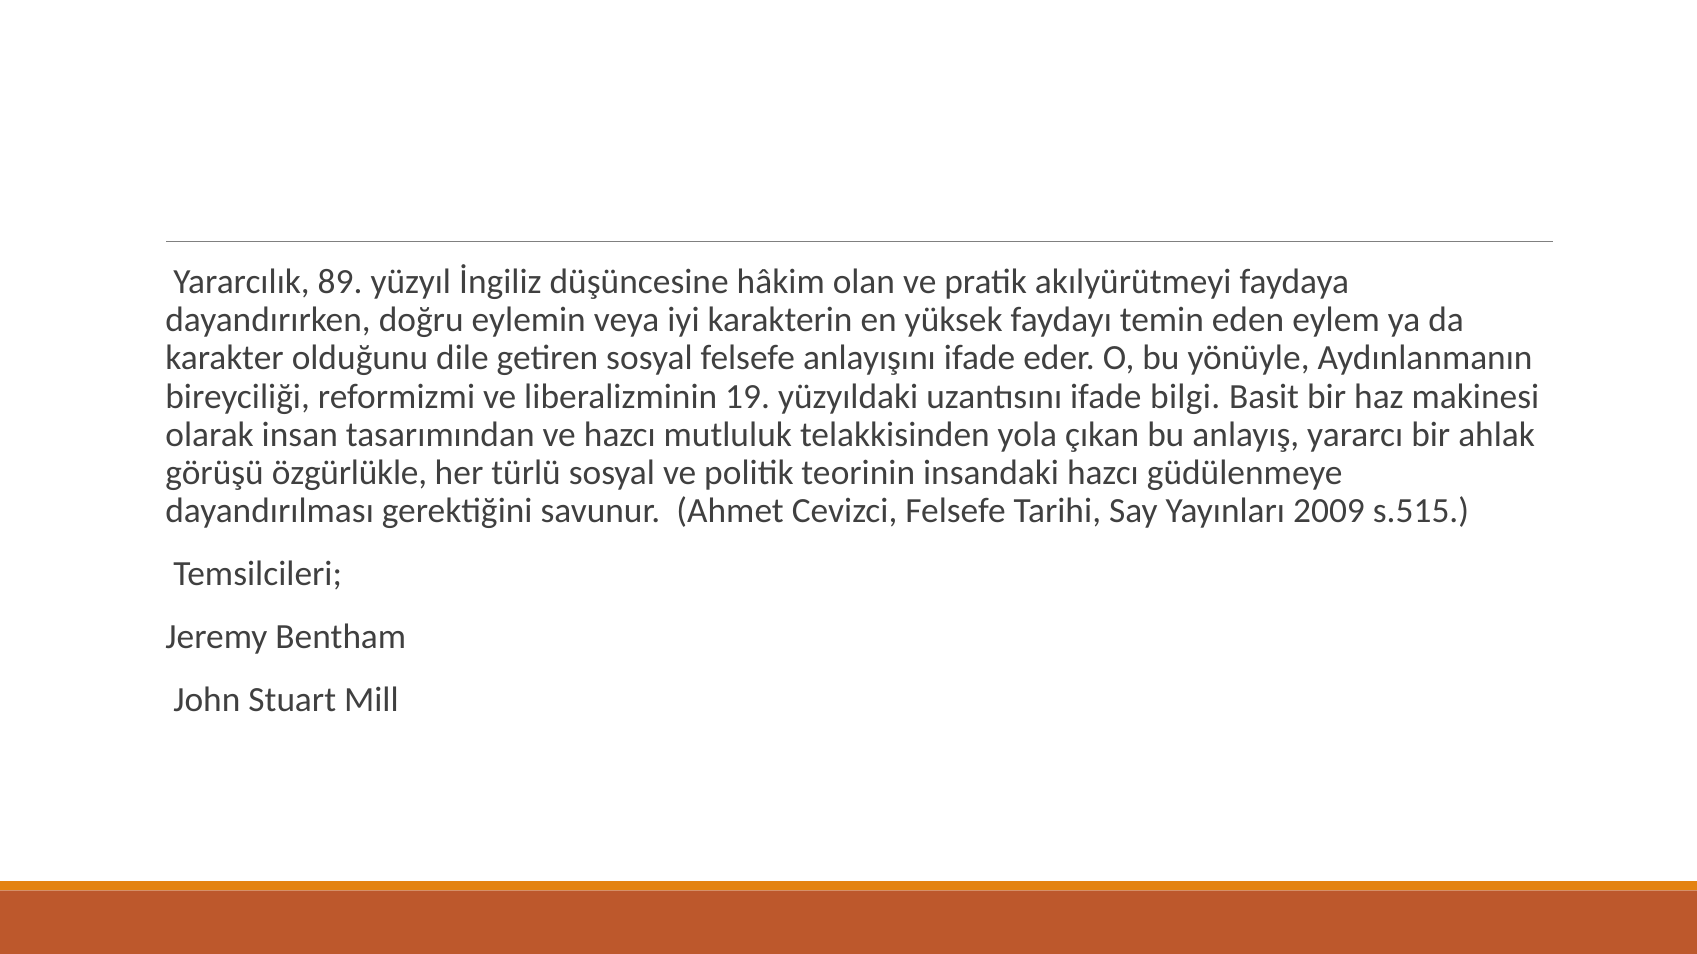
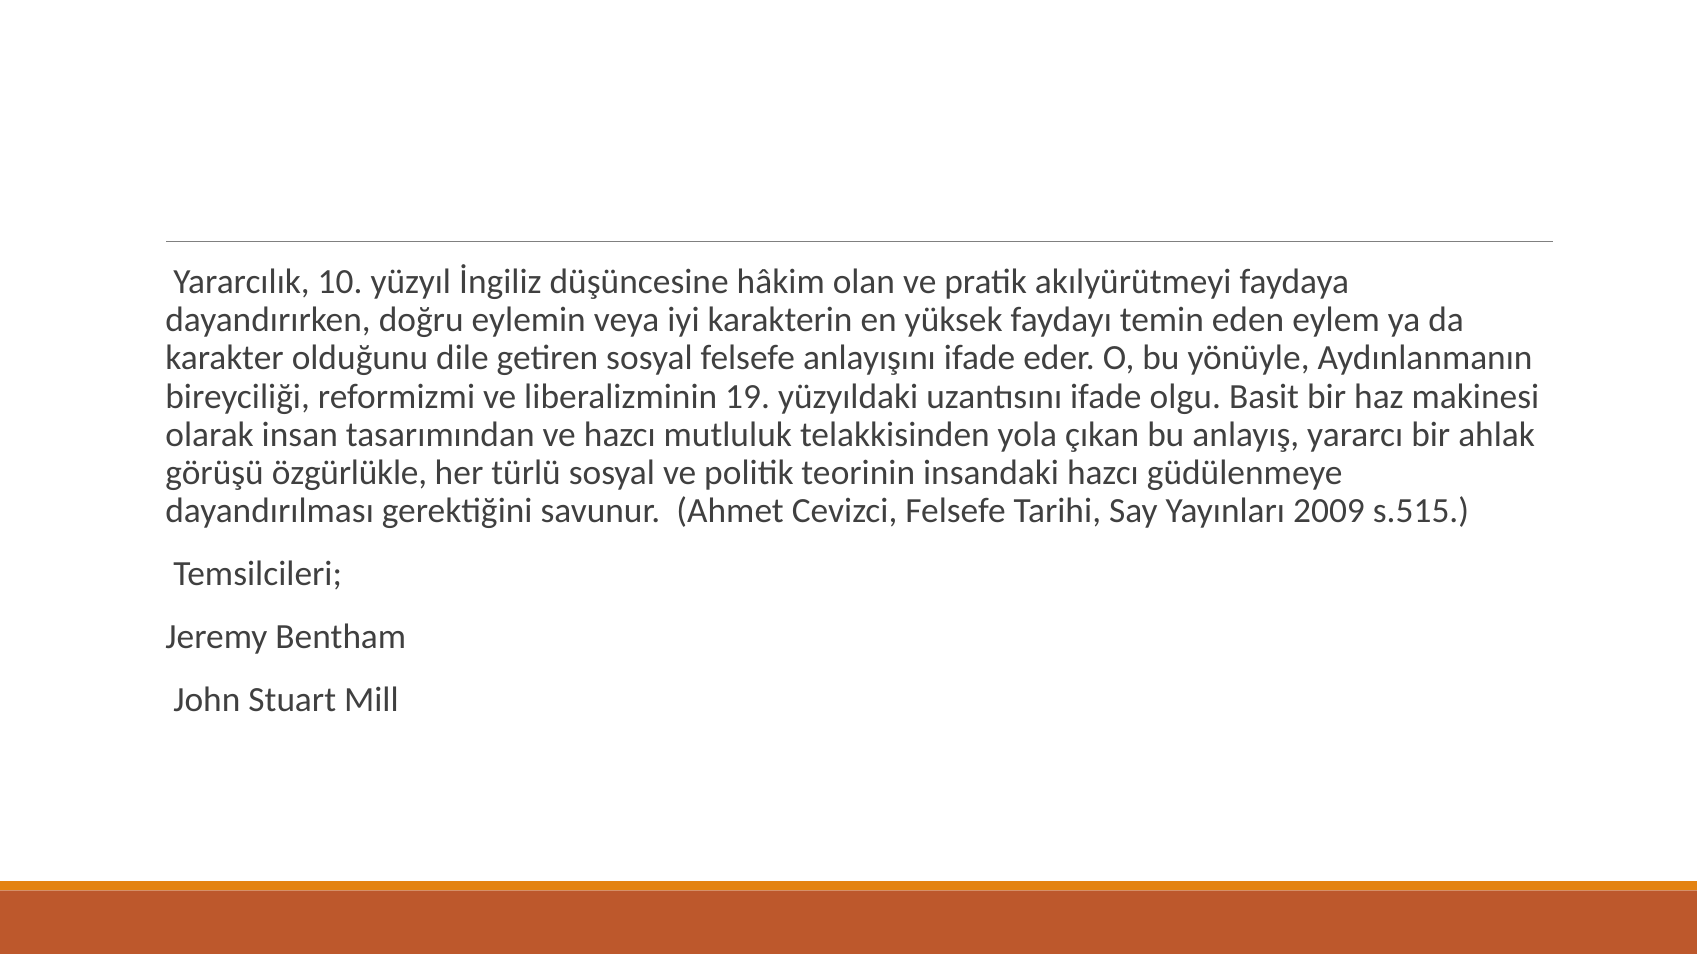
89: 89 -> 10
bilgi: bilgi -> olgu
